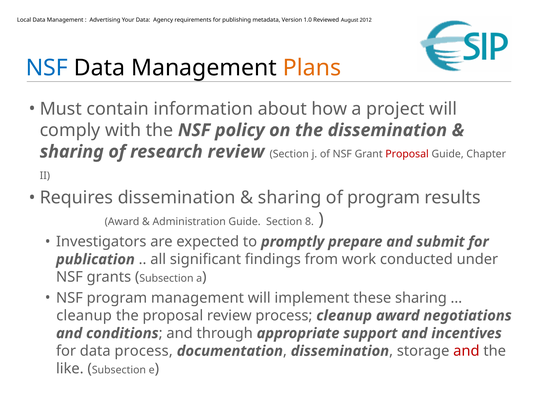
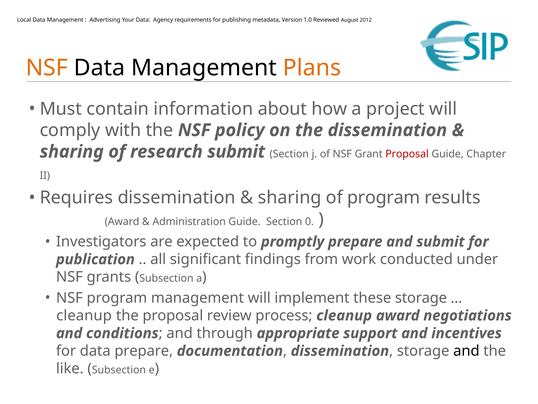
NSF at (47, 68) colour: blue -> orange
research review: review -> submit
8: 8 -> 0
these sharing: sharing -> storage
data process: process -> prepare
and at (466, 351) colour: red -> black
